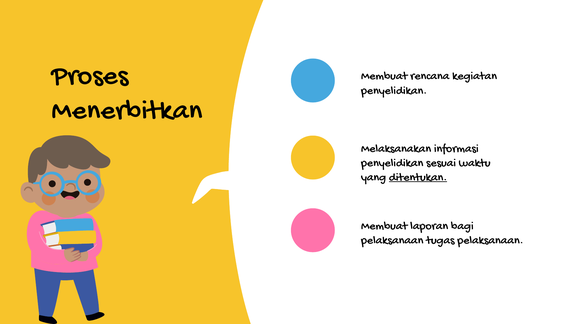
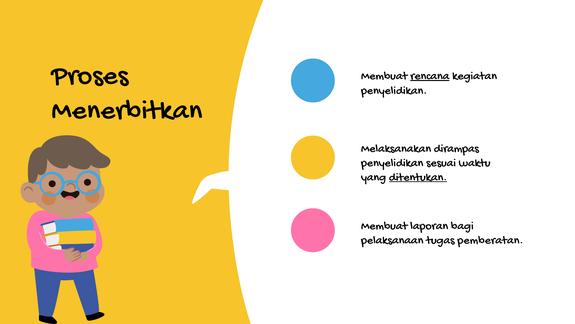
rencana underline: none -> present
informasi: informasi -> dirampas
tugas pelaksanaan: pelaksanaan -> pemberatan
